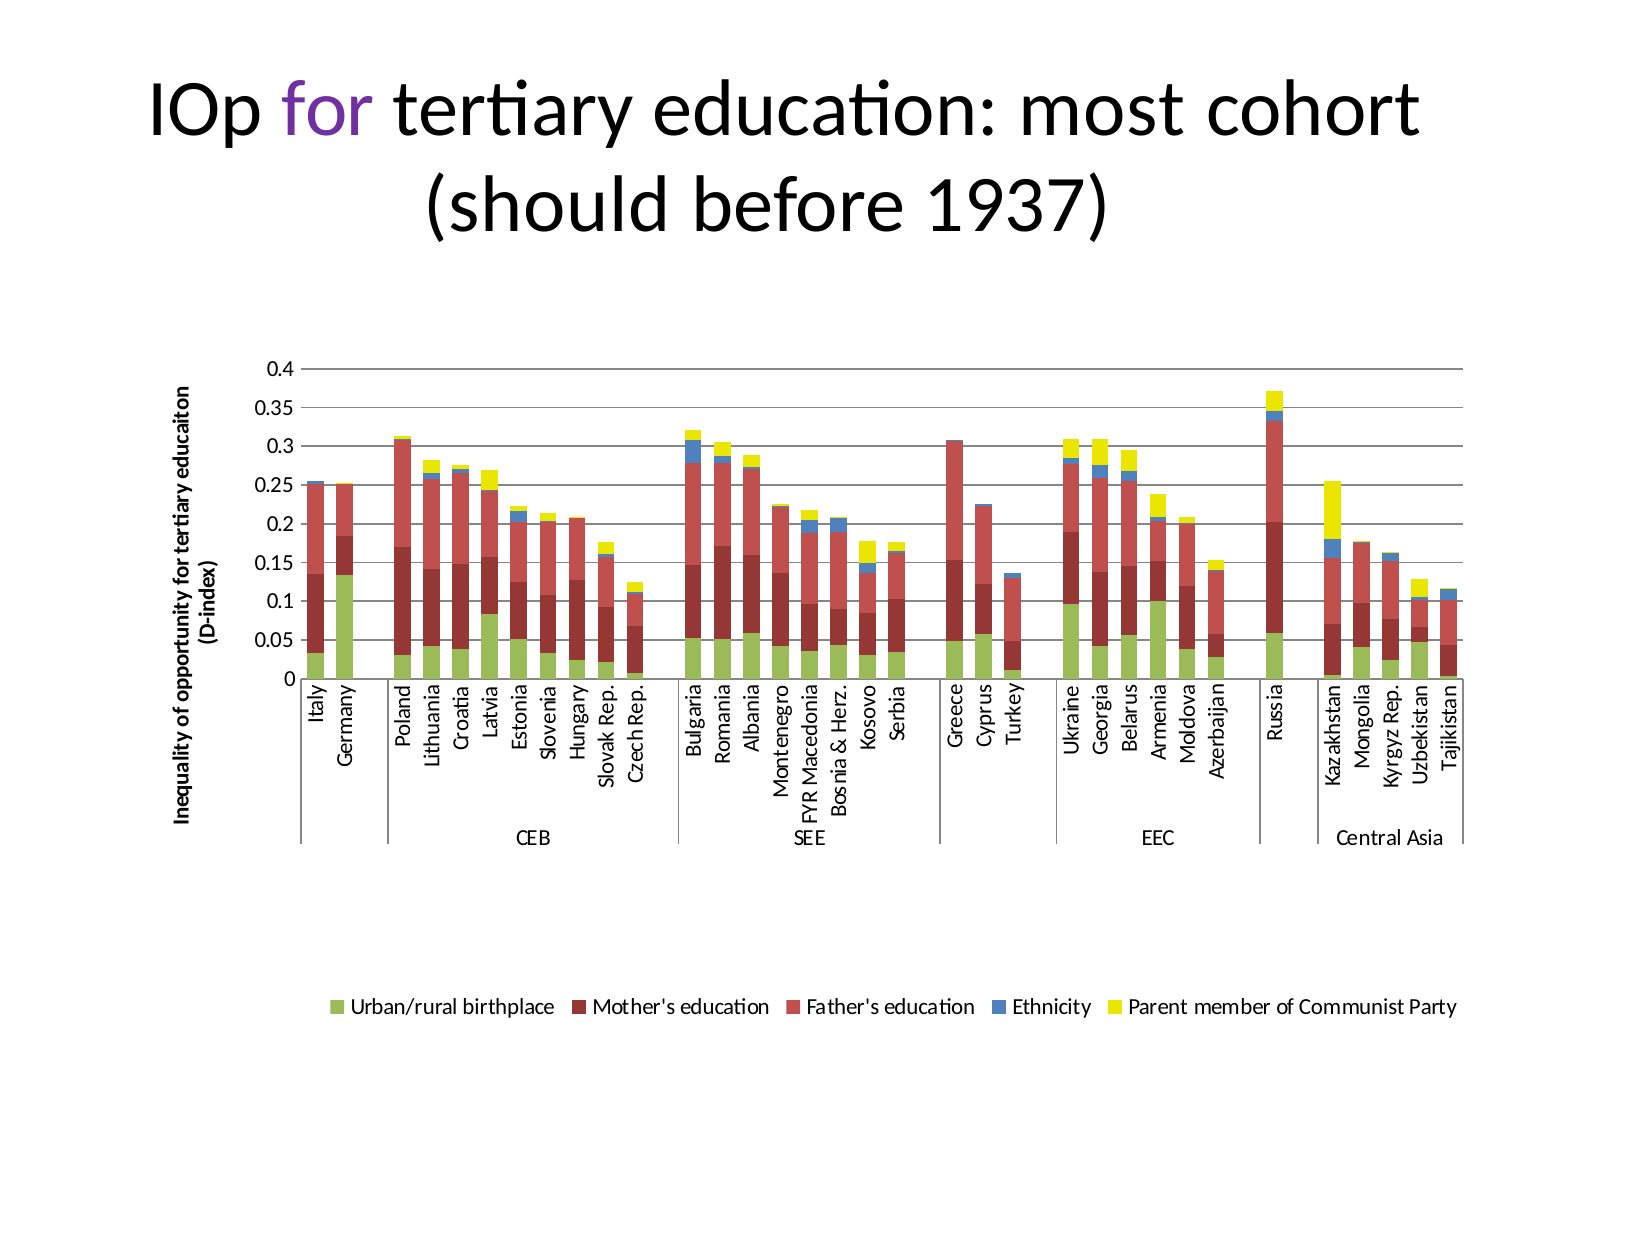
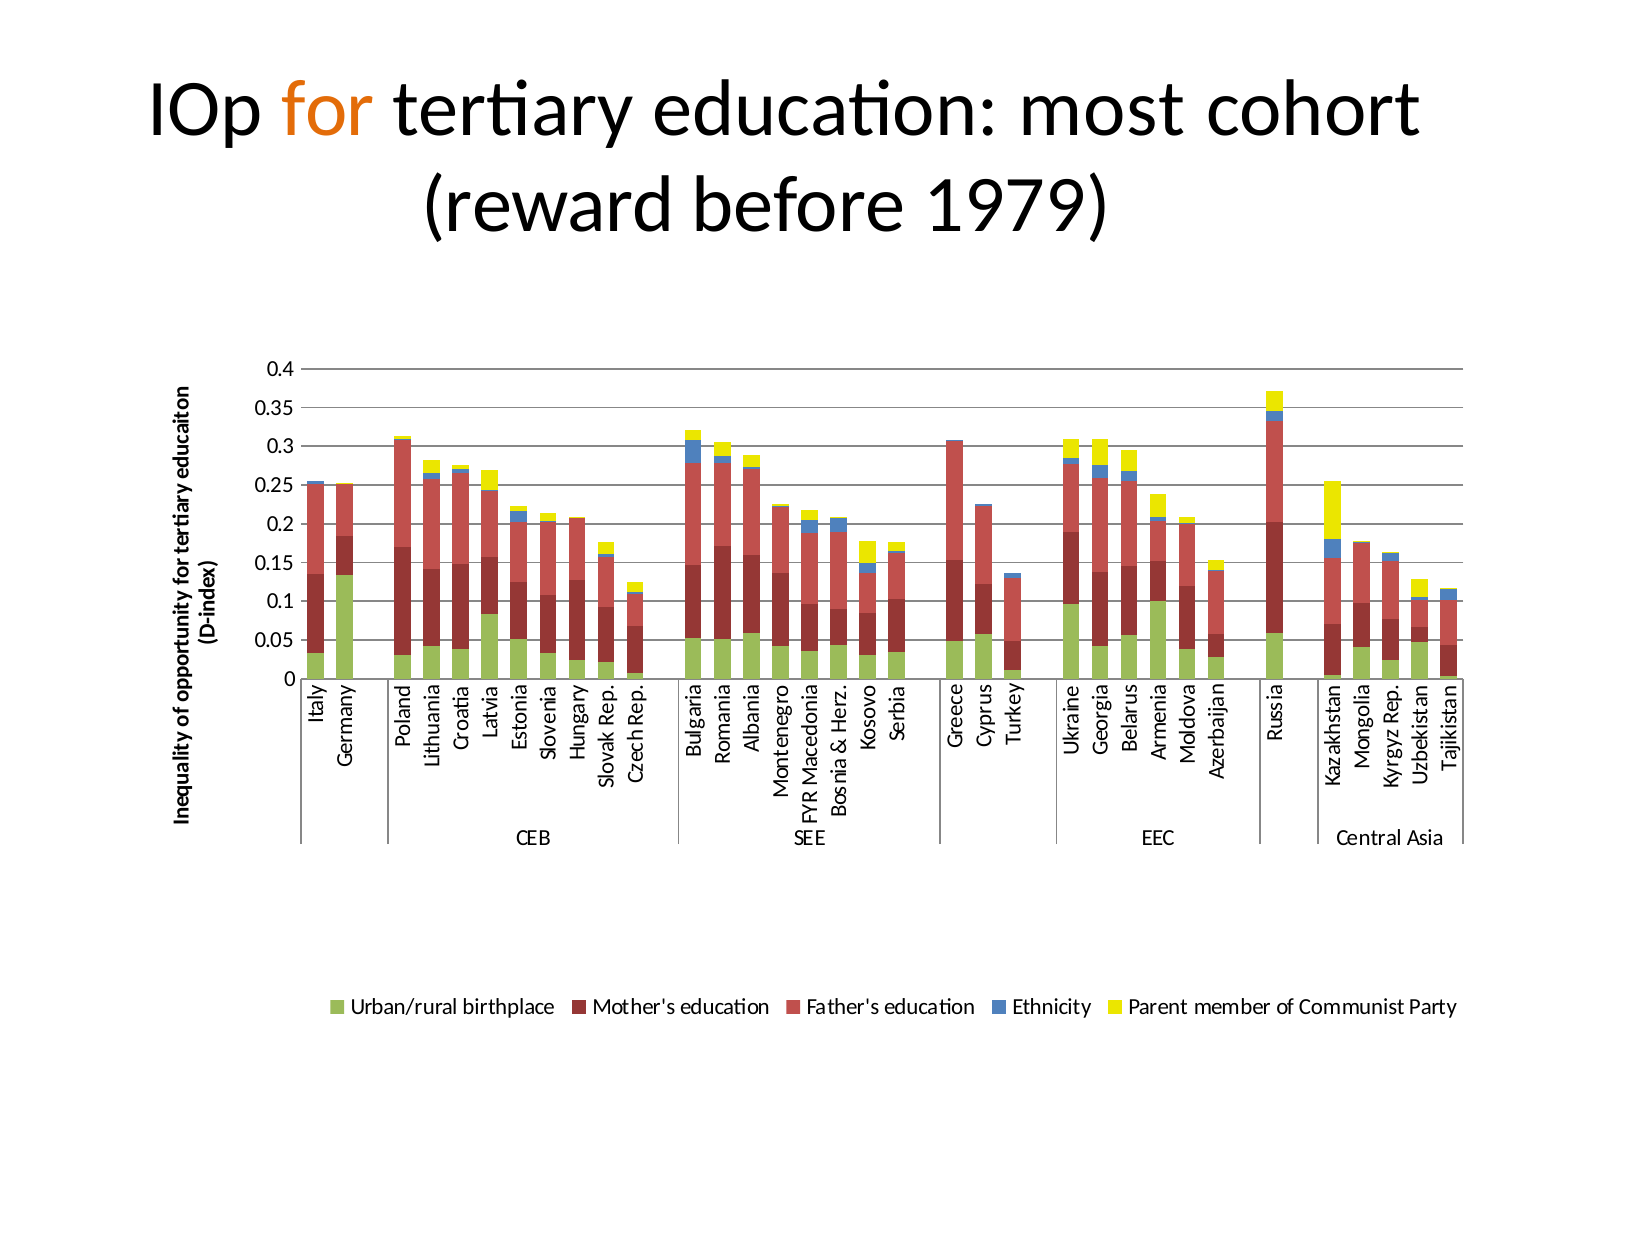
for colour: purple -> orange
should: should -> reward
1937: 1937 -> 1979
